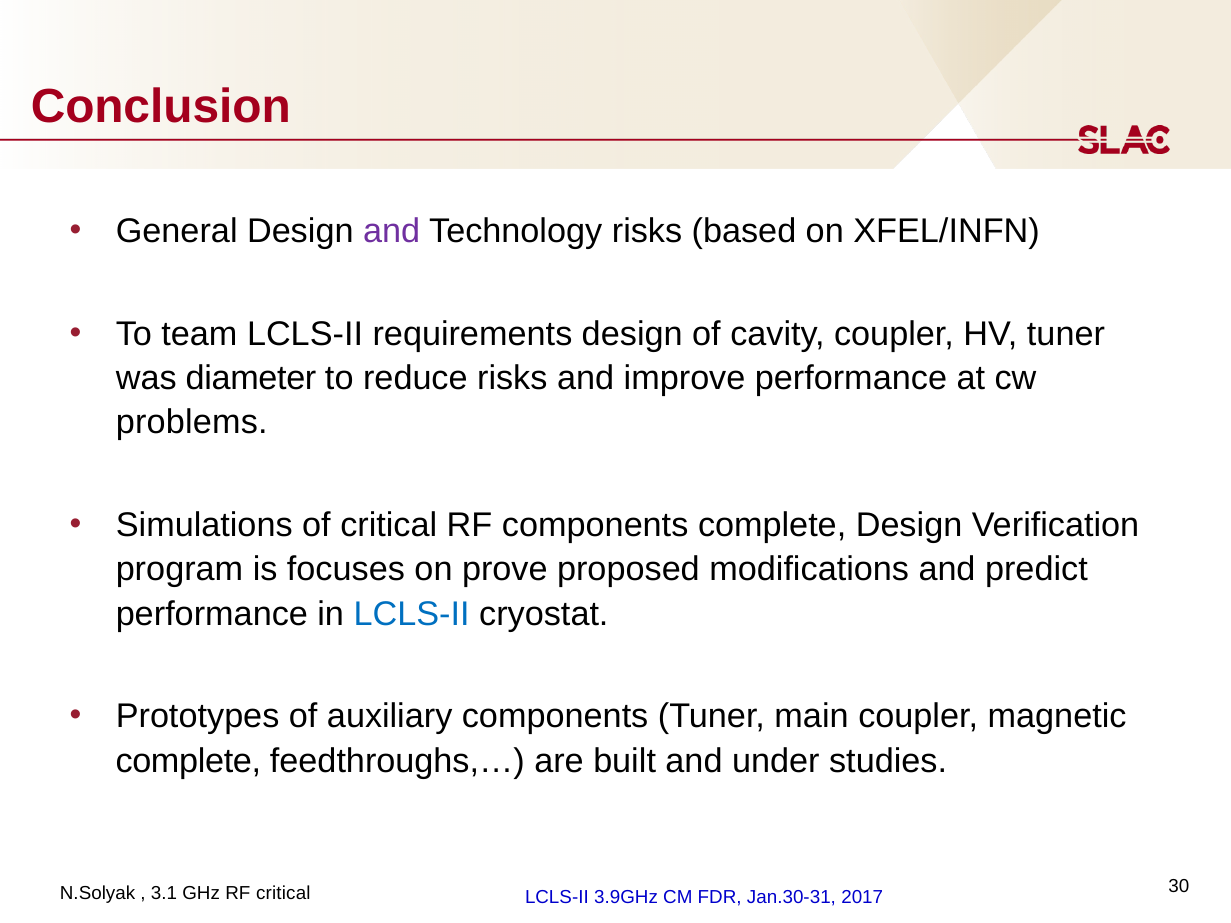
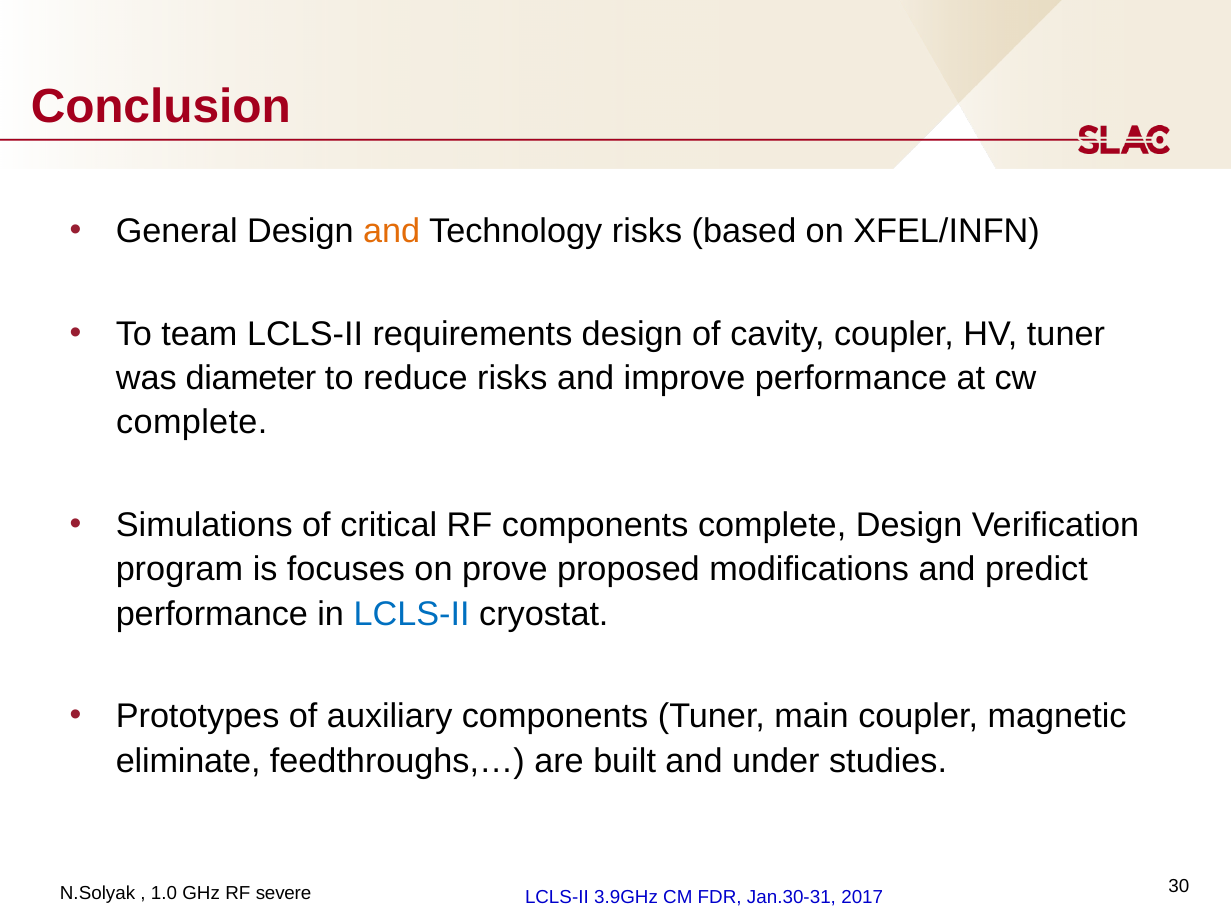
and at (392, 231) colour: purple -> orange
problems at (192, 423): problems -> complete
complete at (188, 761): complete -> eliminate
3.1: 3.1 -> 1.0
RF critical: critical -> severe
